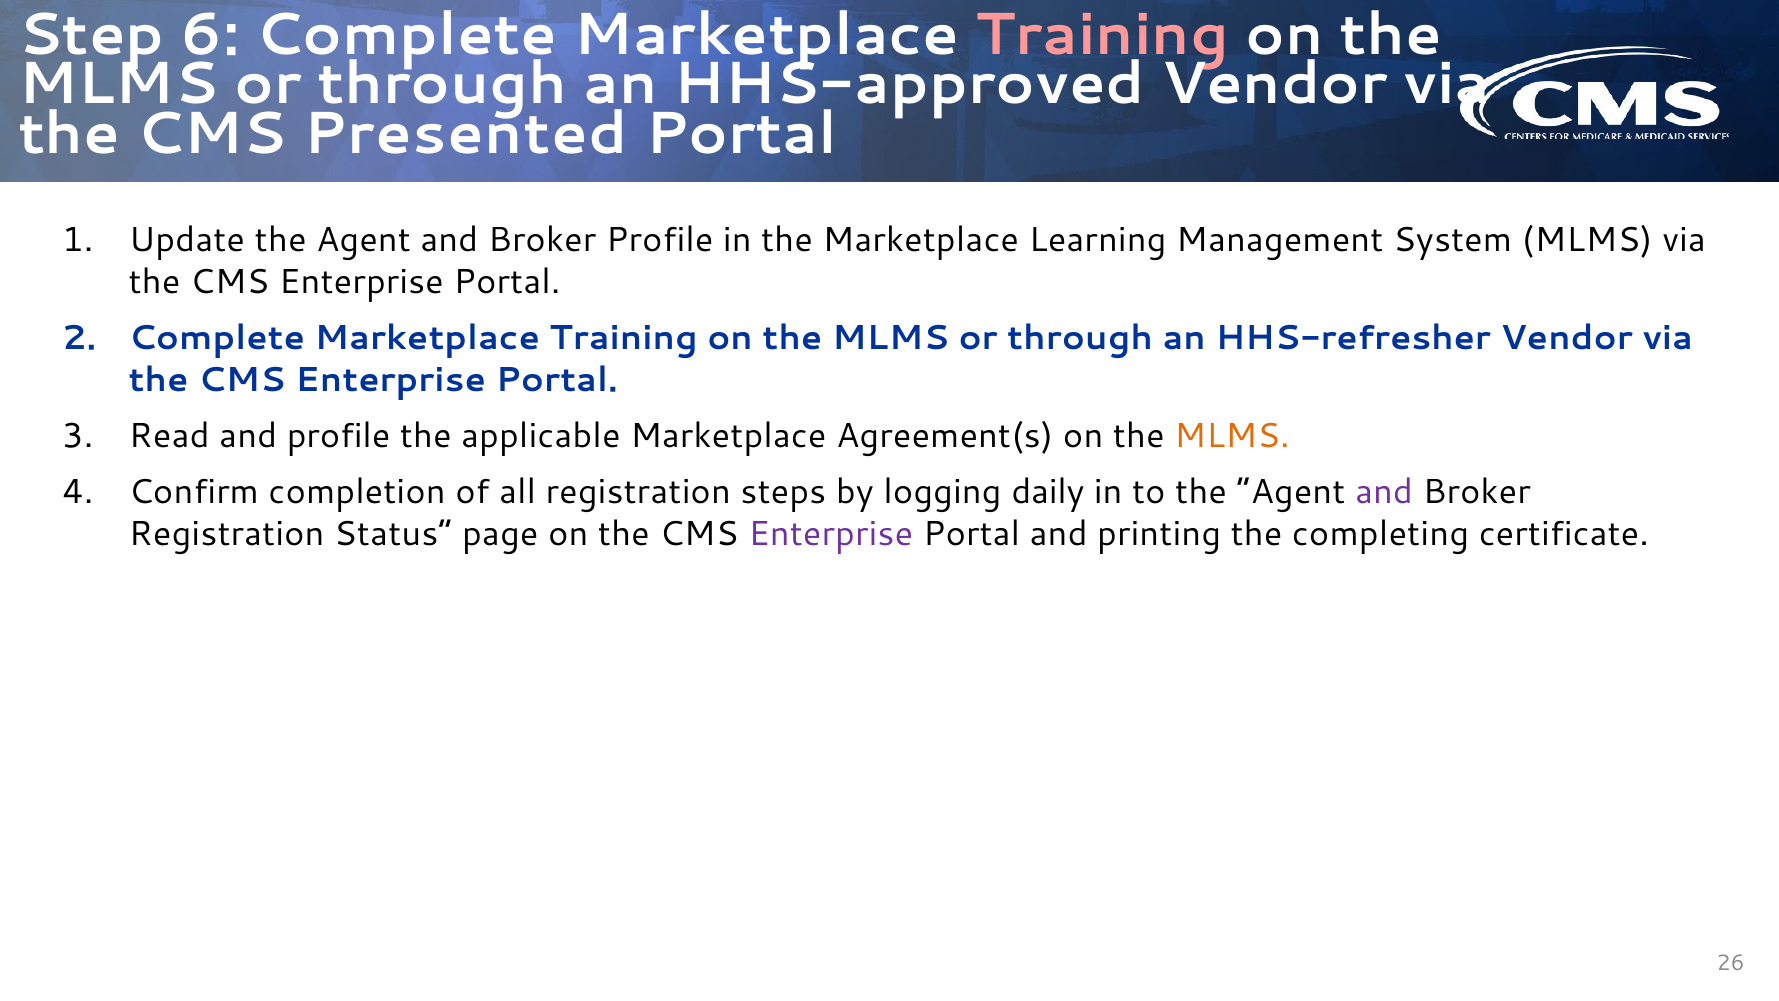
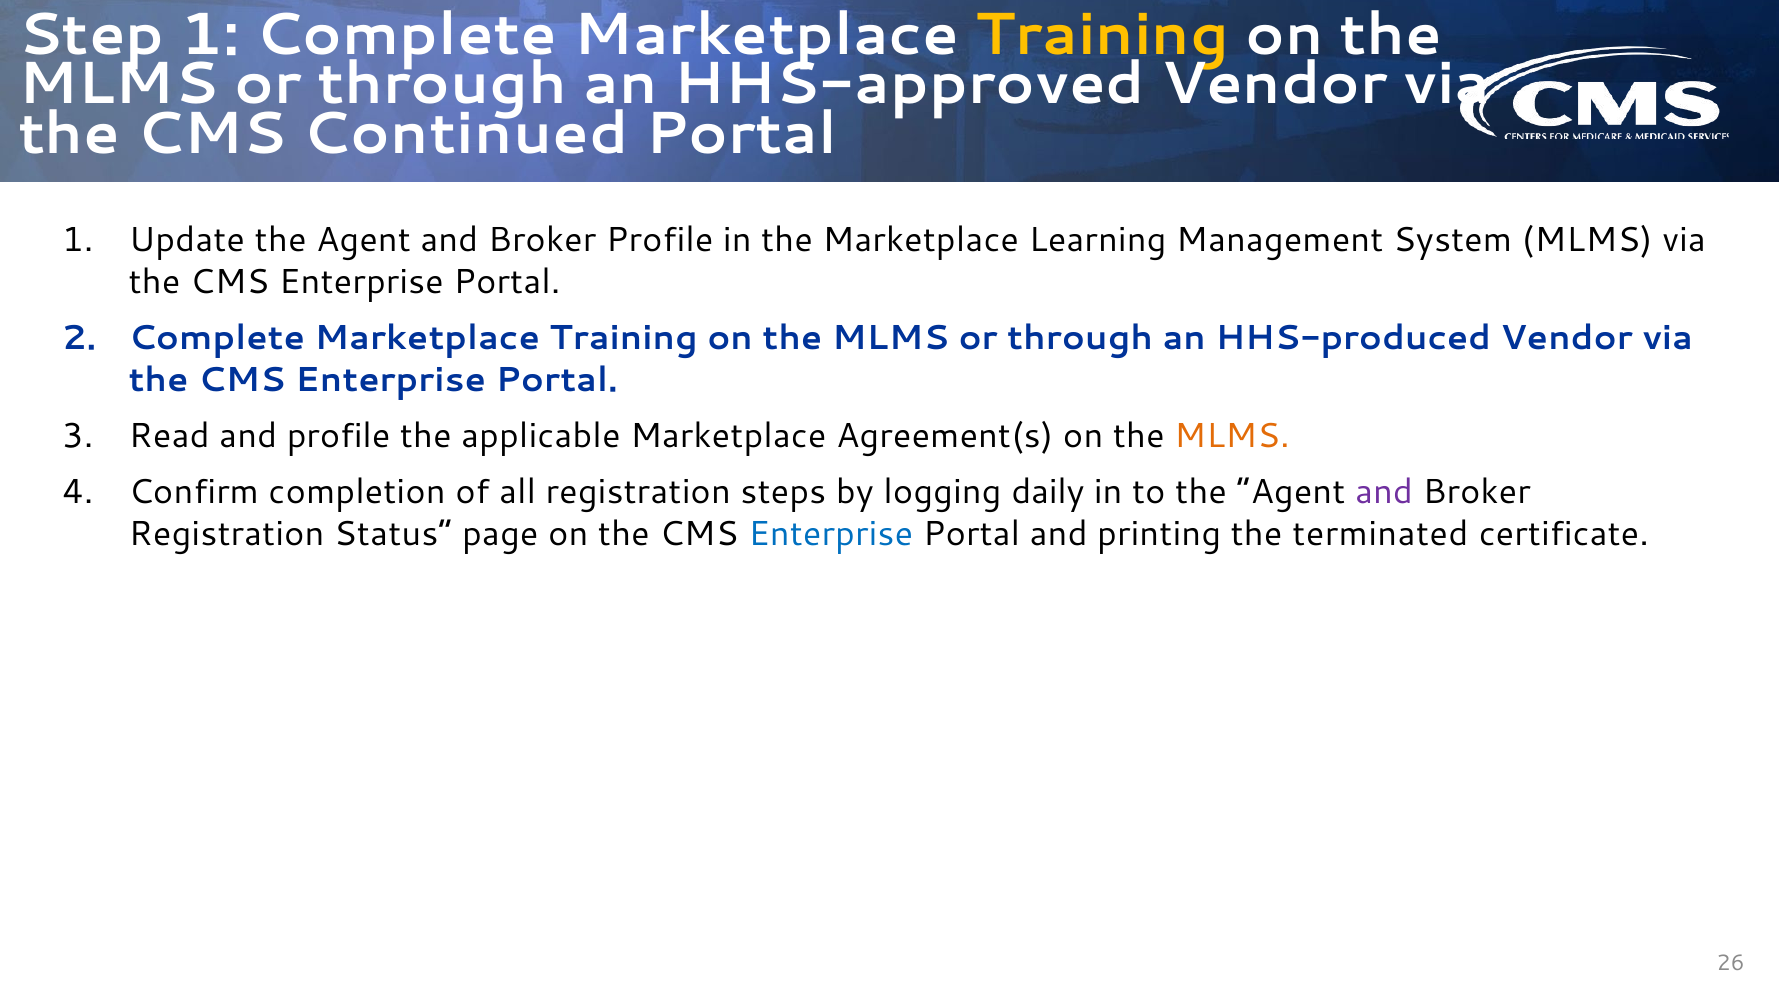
Step 6: 6 -> 1
Training at (1102, 34) colour: pink -> yellow
Presented: Presented -> Continued
HHS-refresher: HHS-refresher -> HHS-produced
Enterprise at (831, 534) colour: purple -> blue
completing: completing -> terminated
